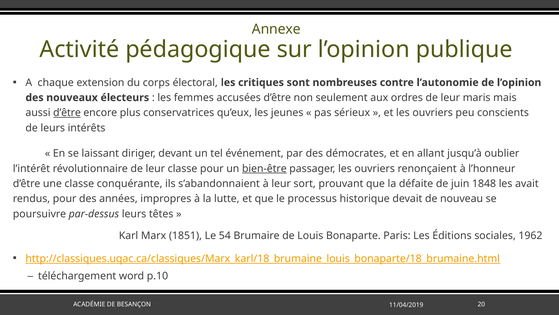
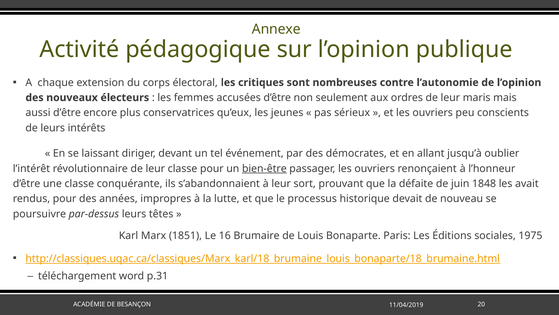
d’être at (67, 113) underline: present -> none
54: 54 -> 16
1962: 1962 -> 1975
p.10: p.10 -> p.31
